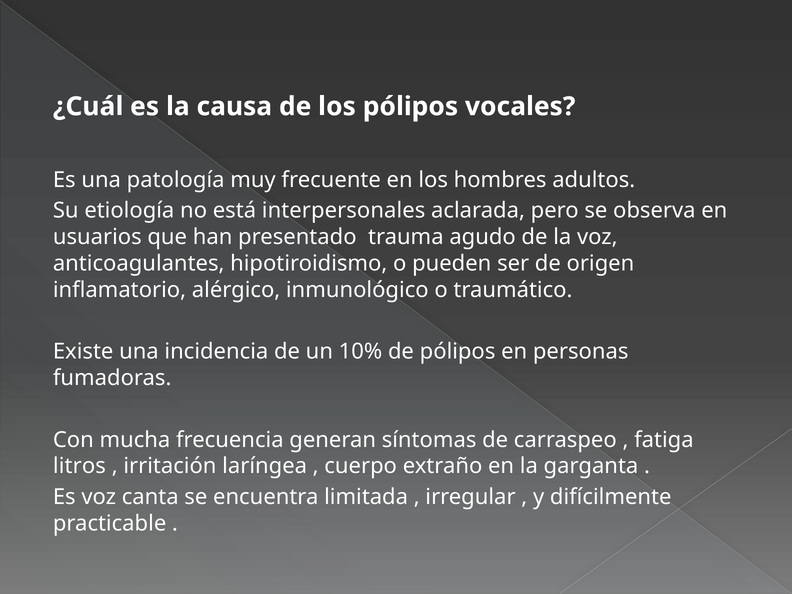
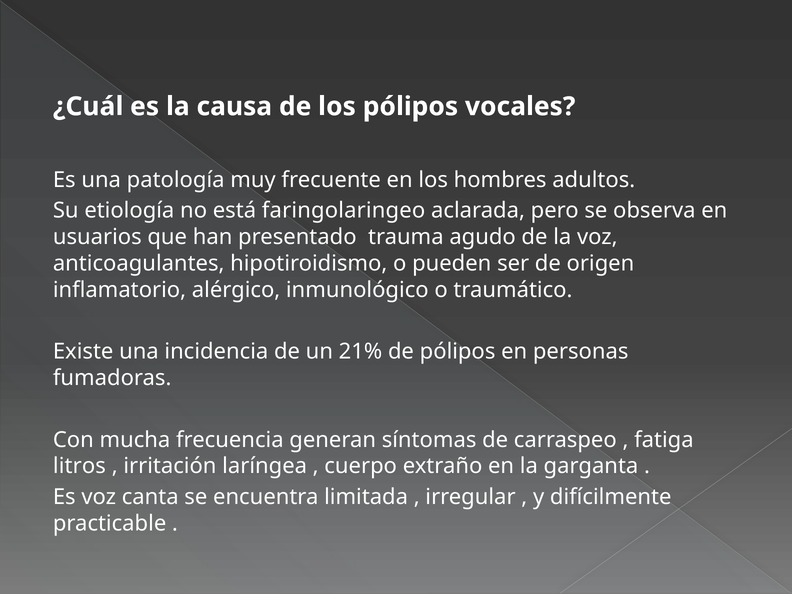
interpersonales: interpersonales -> faringolaringeo
10%: 10% -> 21%
